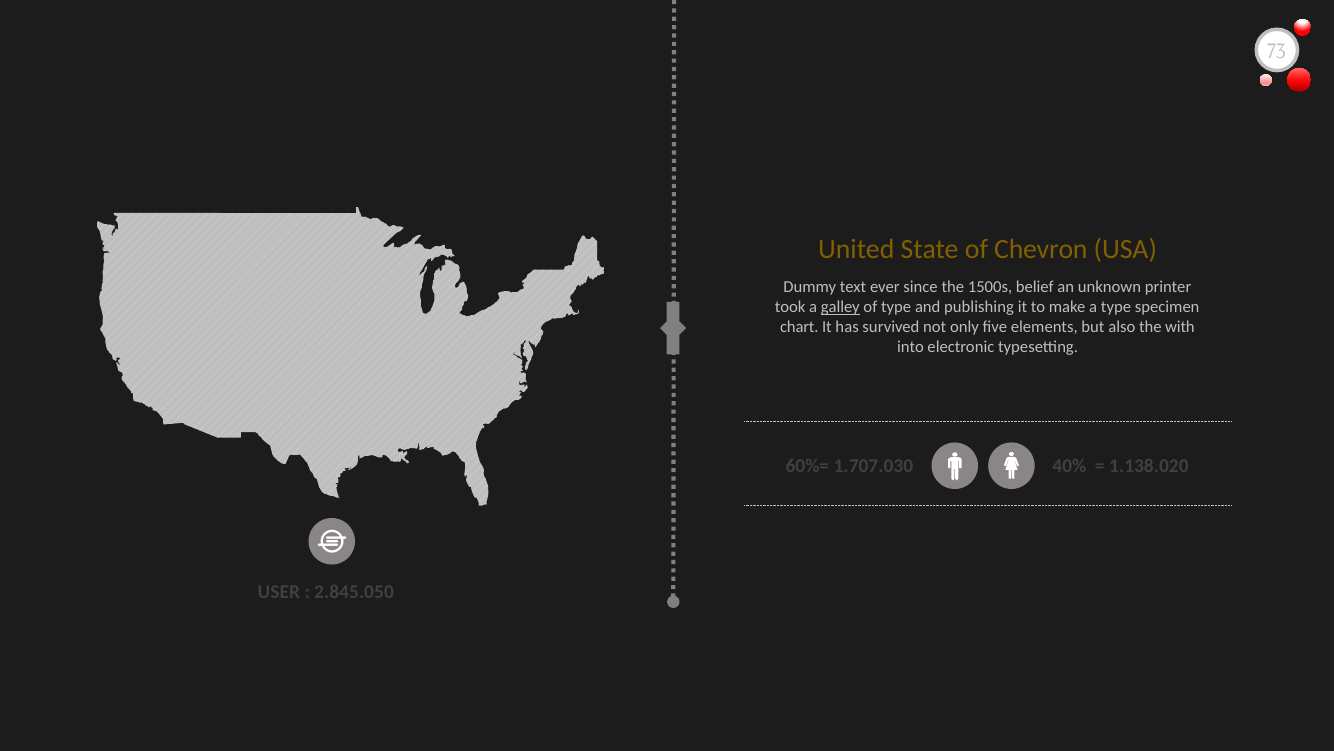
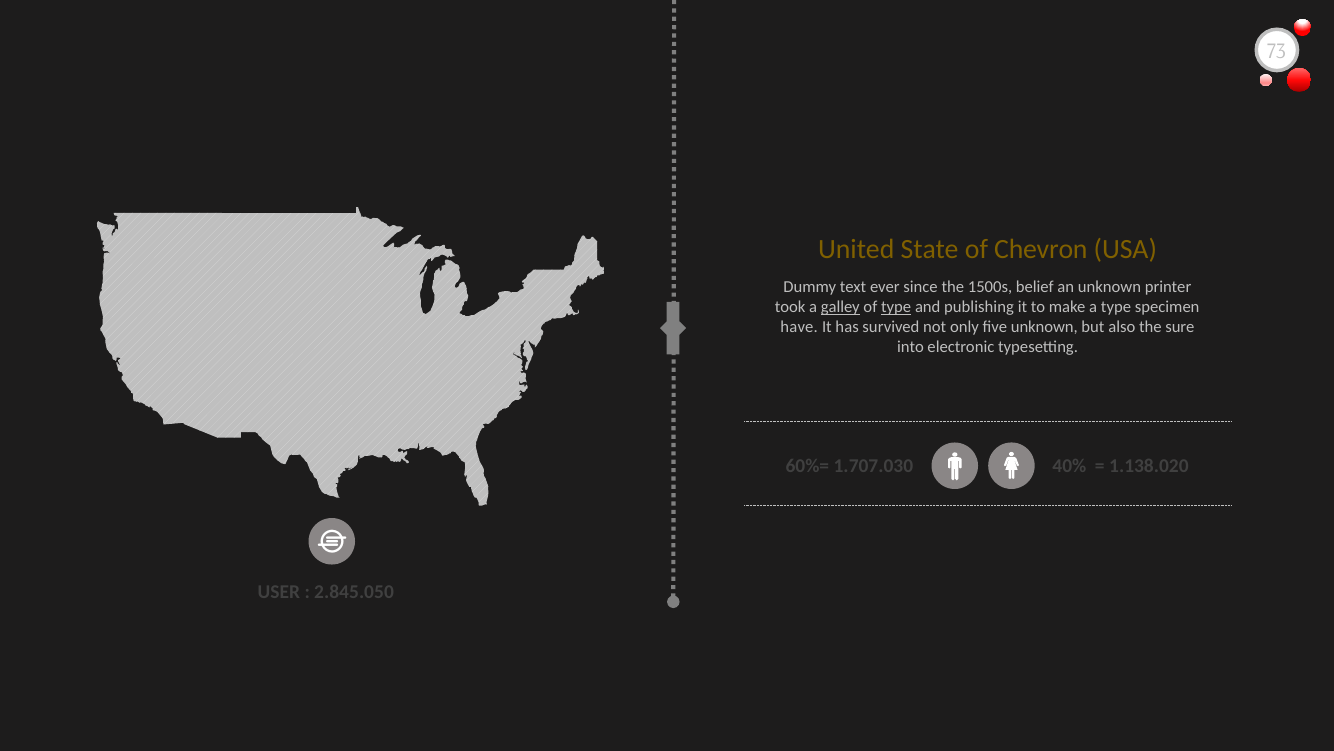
type at (896, 307) underline: none -> present
chart: chart -> have
five elements: elements -> unknown
with: with -> sure
